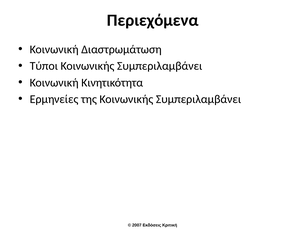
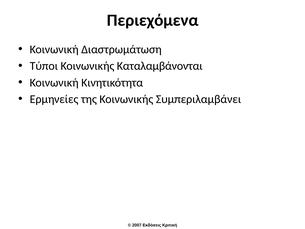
Τύποι Κοινωνικής Συμπεριλαμβάνει: Συμπεριλαμβάνει -> Καταλαμβάνονται
